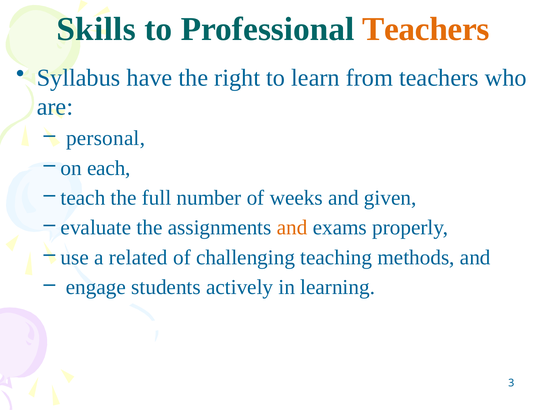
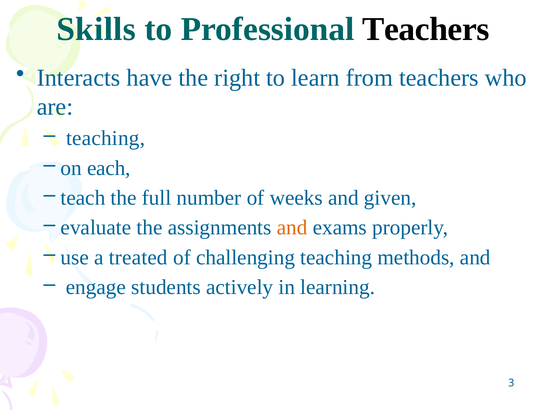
Teachers at (426, 29) colour: orange -> black
Syllabus: Syllabus -> Interacts
personal at (106, 138): personal -> teaching
related: related -> treated
